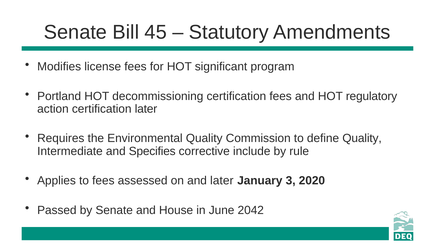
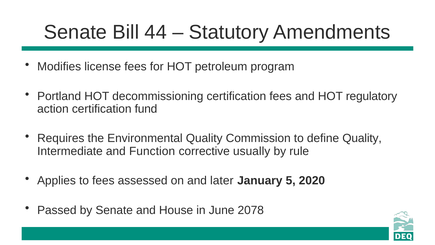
45: 45 -> 44
significant: significant -> petroleum
certification later: later -> fund
Specifies: Specifies -> Function
include: include -> usually
3: 3 -> 5
2042: 2042 -> 2078
